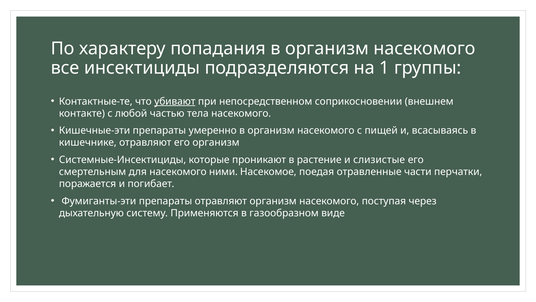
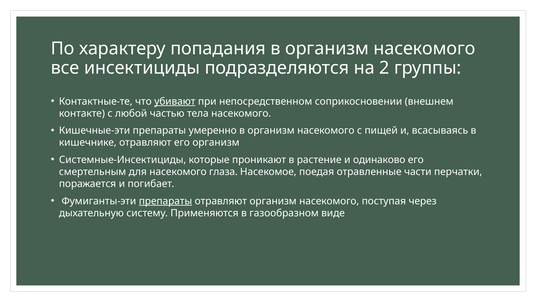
1: 1 -> 2
слизистые: слизистые -> одинаково
ними: ними -> глаза
препараты at (165, 201) underline: none -> present
